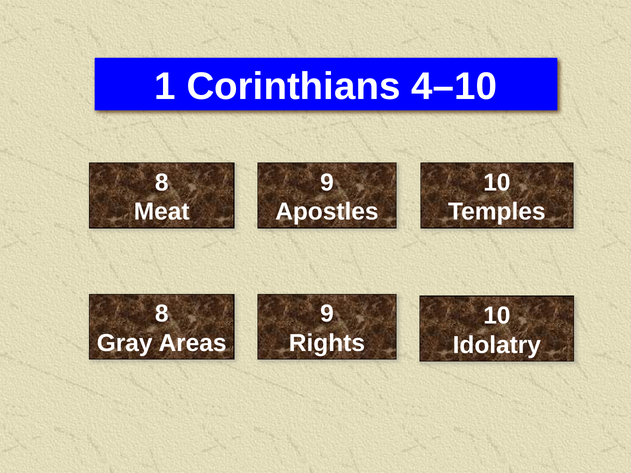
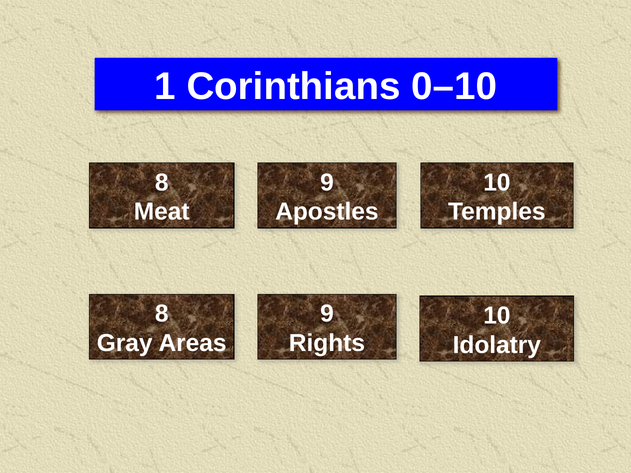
4–10: 4–10 -> 0–10
